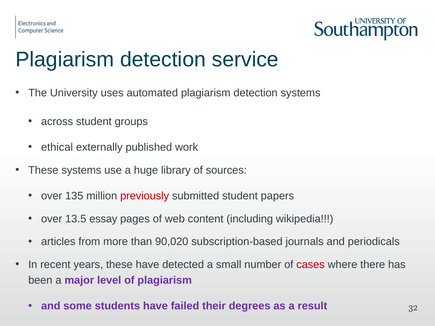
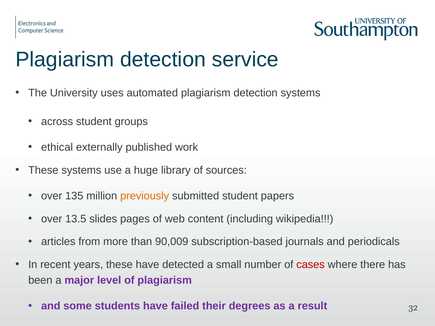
previously colour: red -> orange
essay: essay -> slides
90,020: 90,020 -> 90,009
